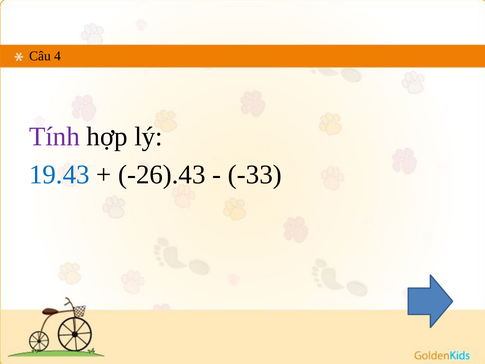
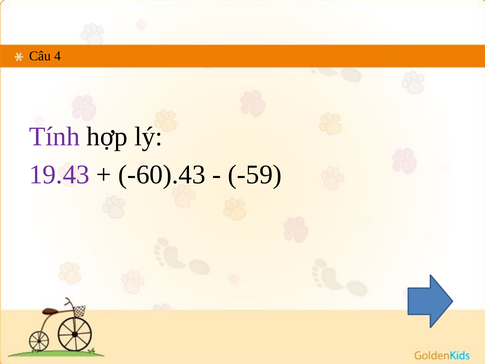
19.43 colour: blue -> purple
-26).43: -26).43 -> -60).43
-33: -33 -> -59
